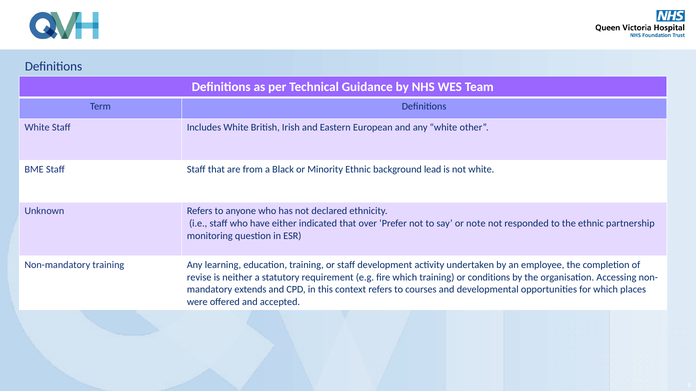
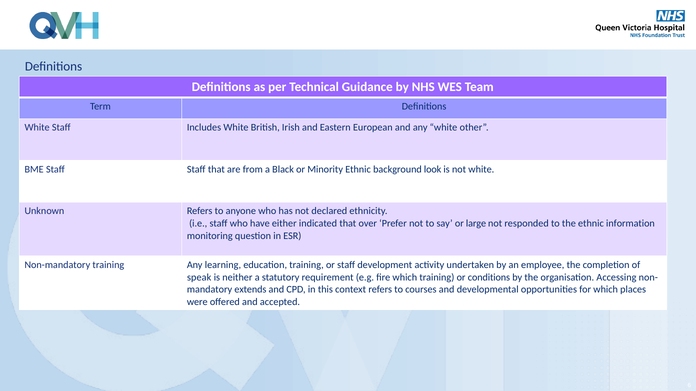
lead: lead -> look
note: note -> large
partnership: partnership -> information
revise: revise -> speak
